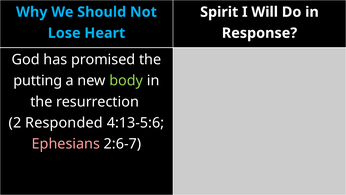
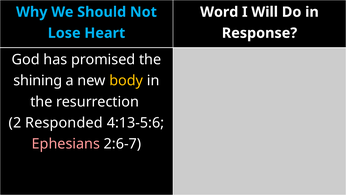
Spirit: Spirit -> Word
putting: putting -> shining
body colour: light green -> yellow
